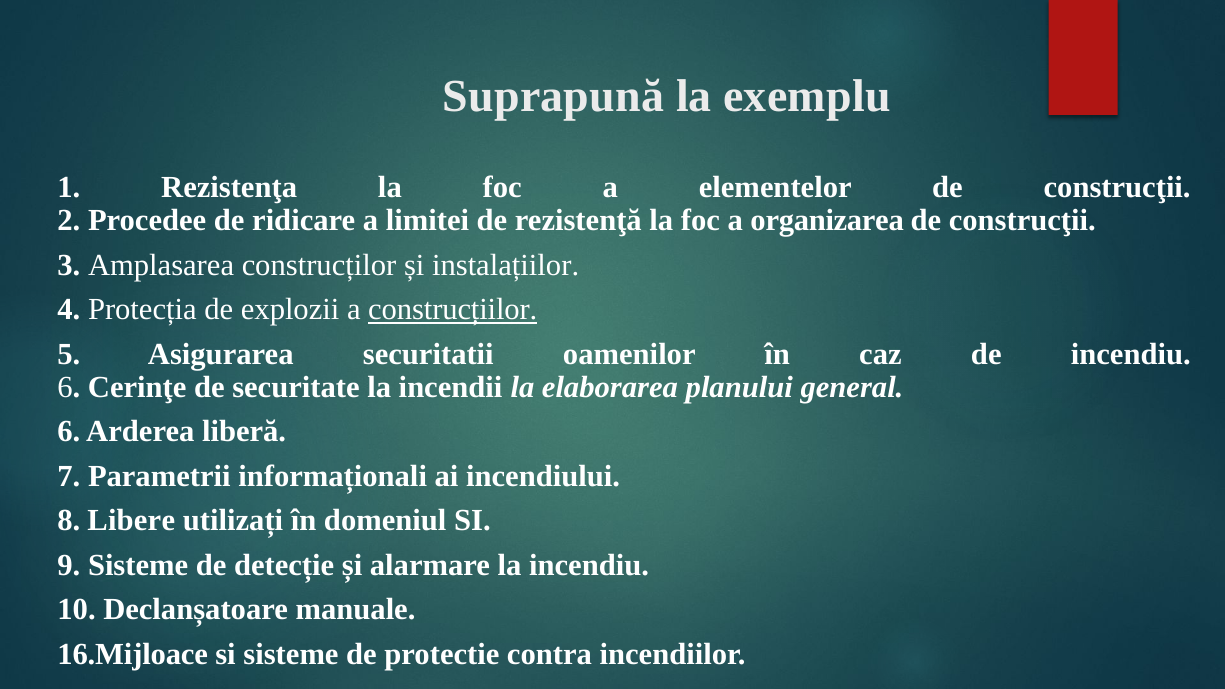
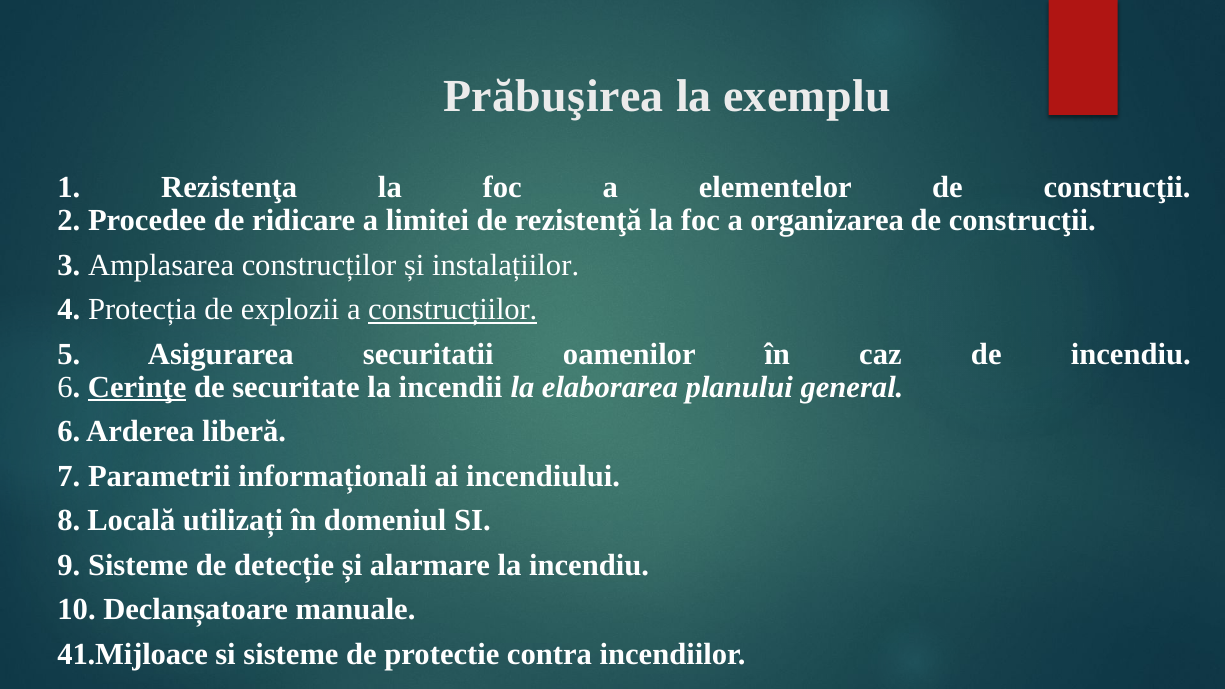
Suprapună: Suprapună -> Prăbuşirea
Cerinţe underline: none -> present
Libere: Libere -> Locală
16.Mijloace: 16.Mijloace -> 41.Mijloace
